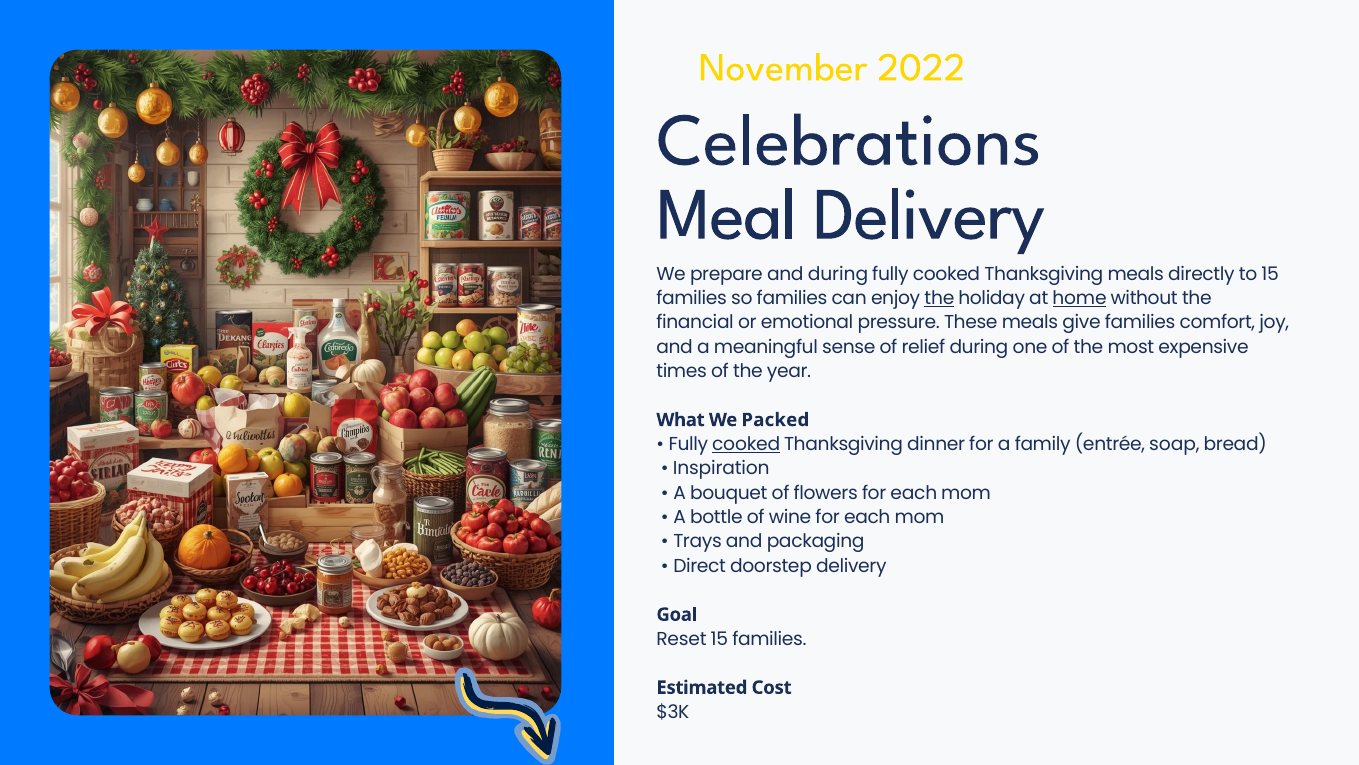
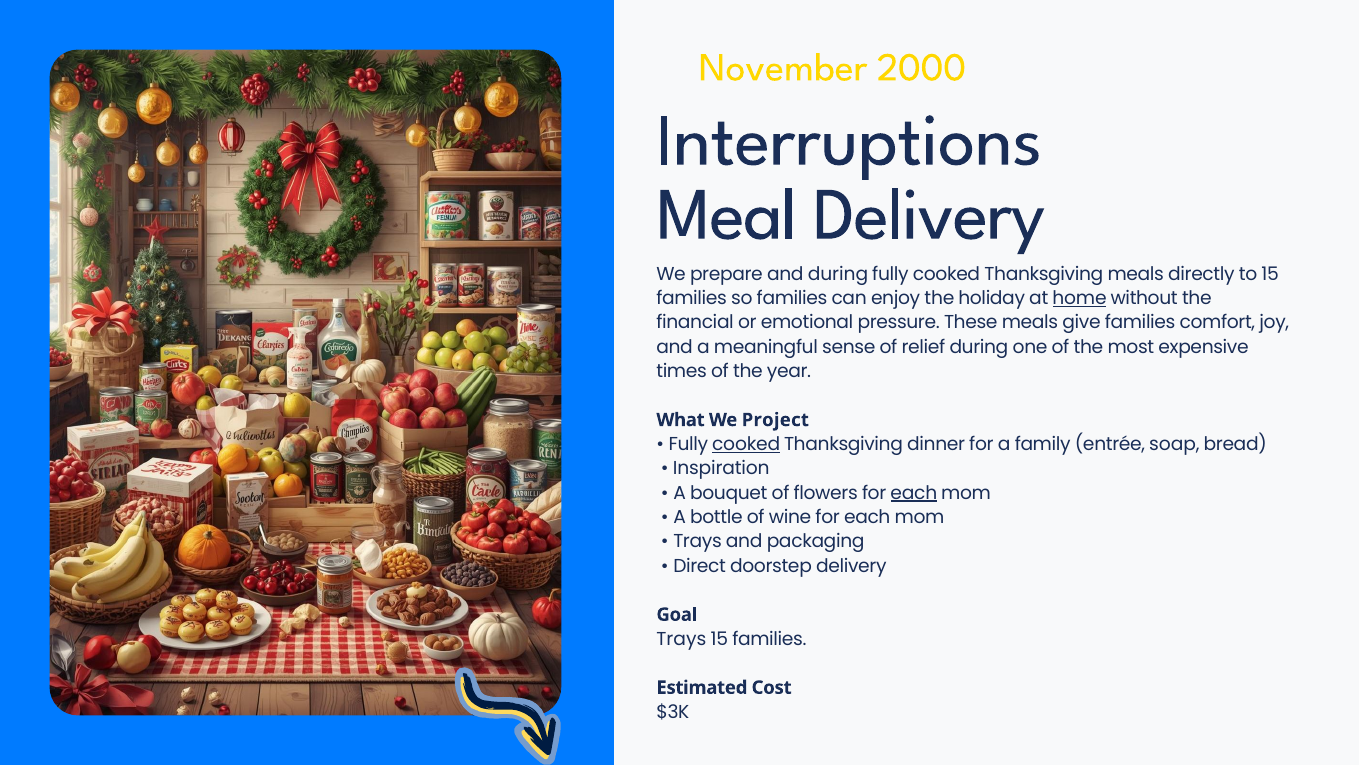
2022: 2022 -> 2000
Celebrations: Celebrations -> Interruptions
the at (939, 298) underline: present -> none
Packed: Packed -> Project
each at (914, 493) underline: none -> present
Reset at (682, 638): Reset -> Trays
